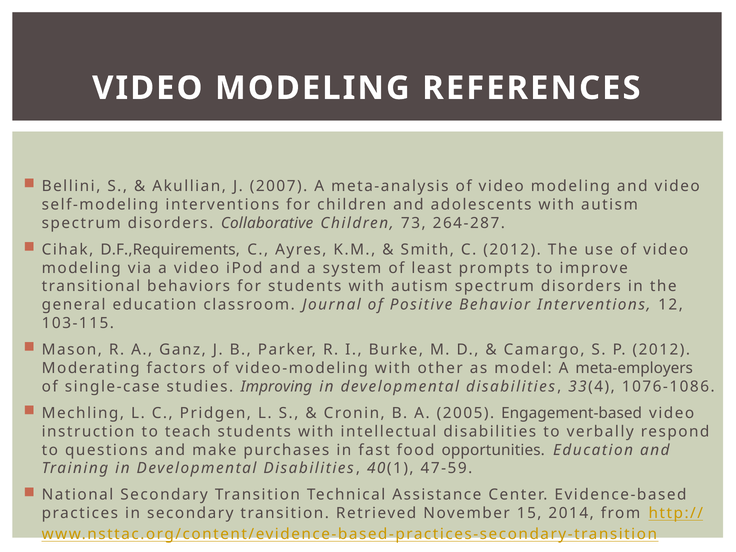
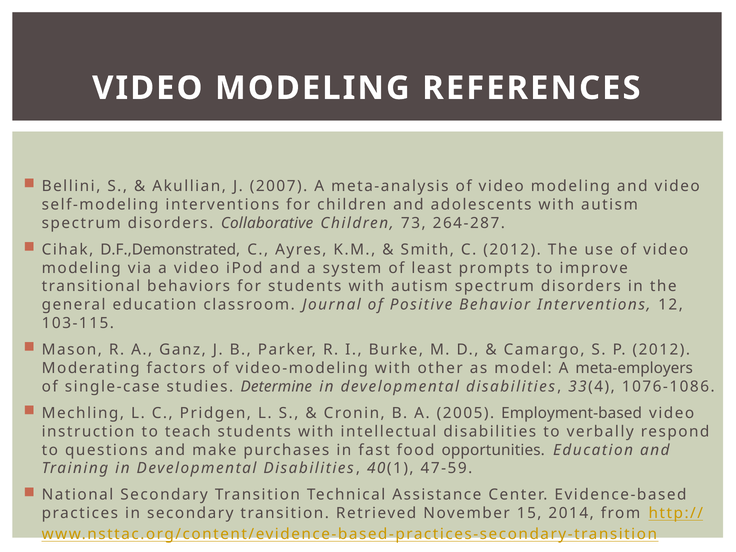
D.F.,Requirements: D.F.,Requirements -> D.F.,Demonstrated
Improving: Improving -> Determine
Engagement-based: Engagement-based -> Employment-based
